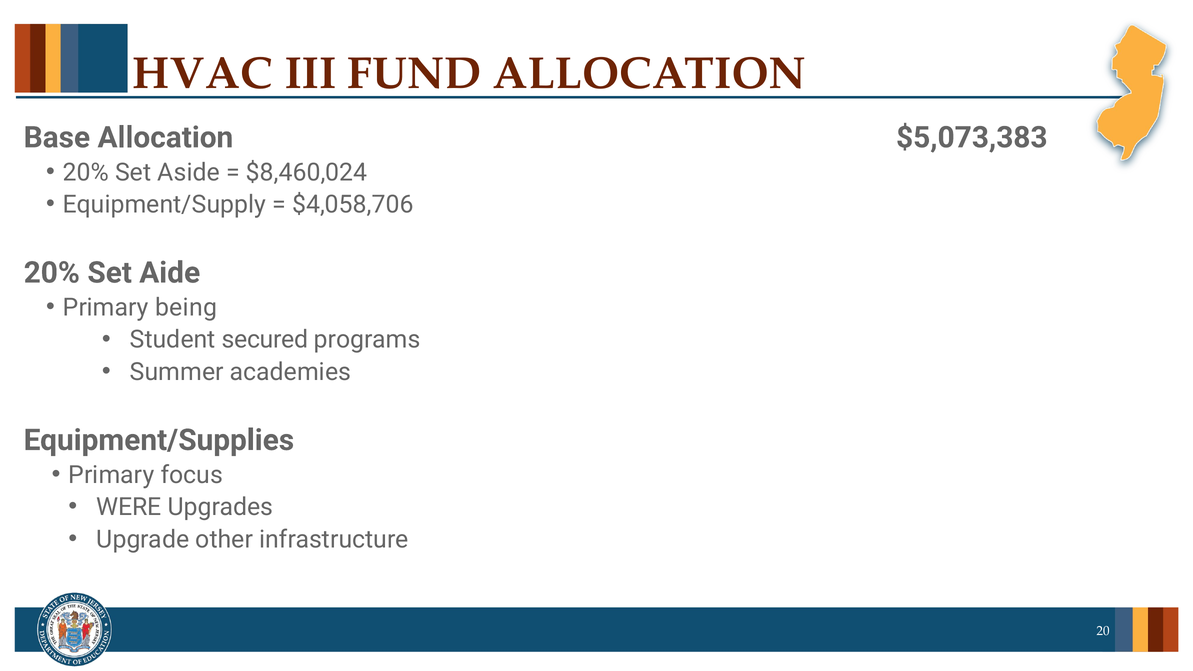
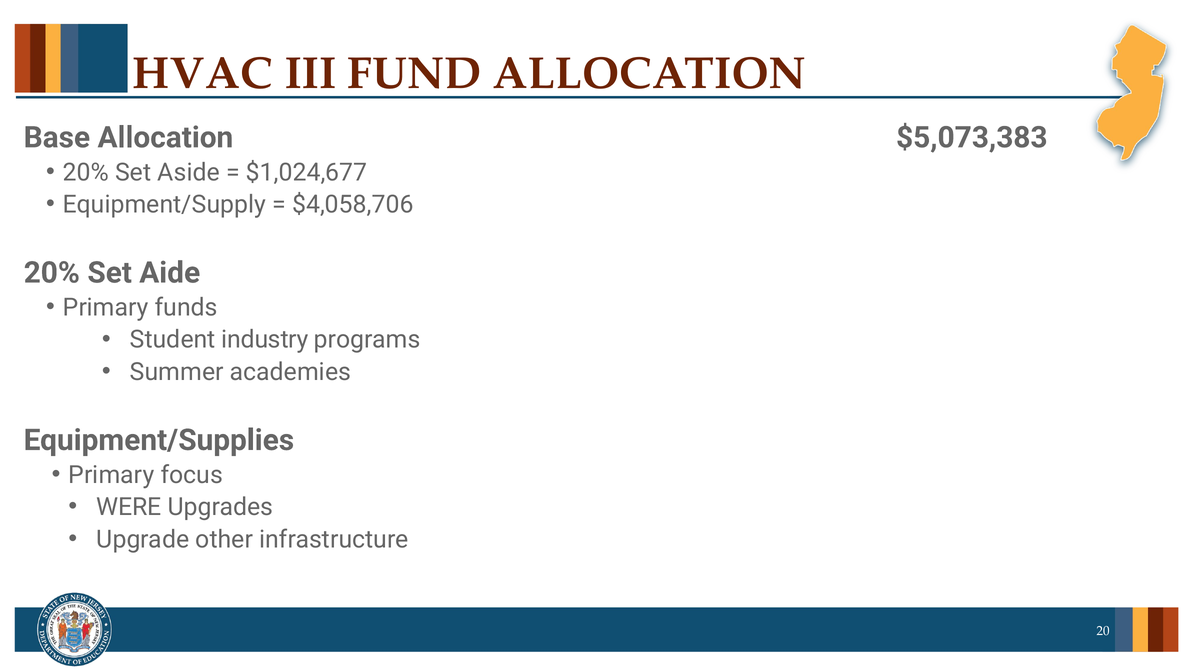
$8,460,024: $8,460,024 -> $1,024,677
being: being -> funds
secured: secured -> industry
